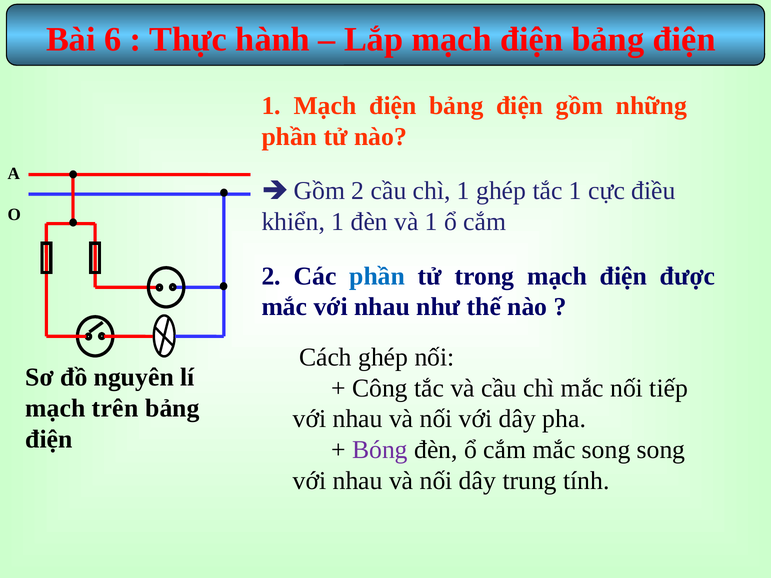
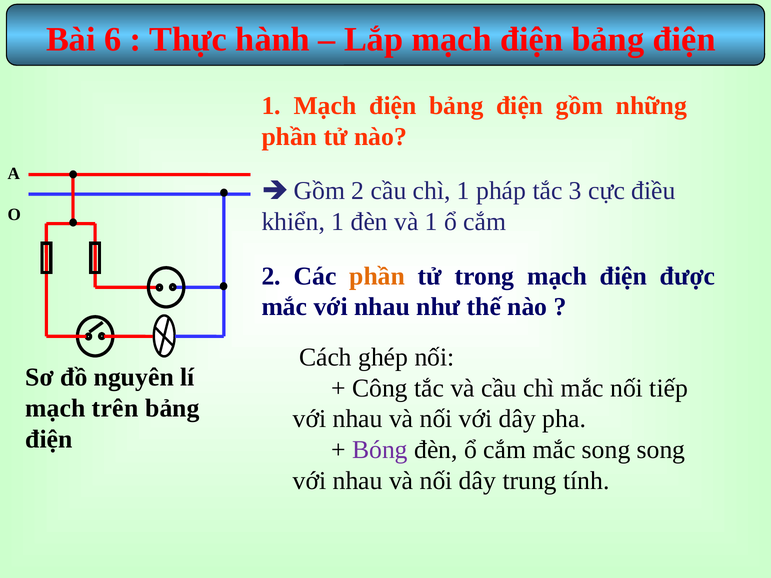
1 ghép: ghép -> pháp
tắc 1: 1 -> 3
phần at (377, 276) colour: blue -> orange
